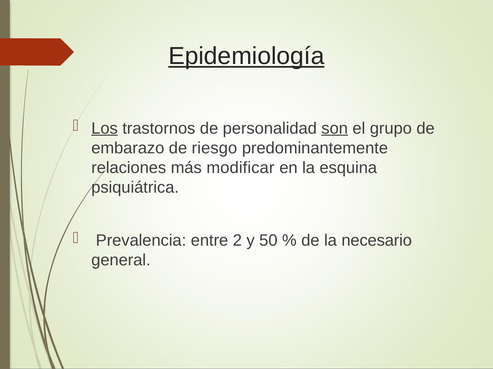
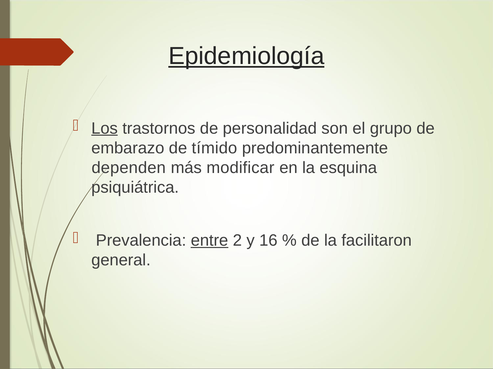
son underline: present -> none
riesgo: riesgo -> tímido
relaciones: relaciones -> dependen
entre underline: none -> present
50: 50 -> 16
necesario: necesario -> facilitaron
